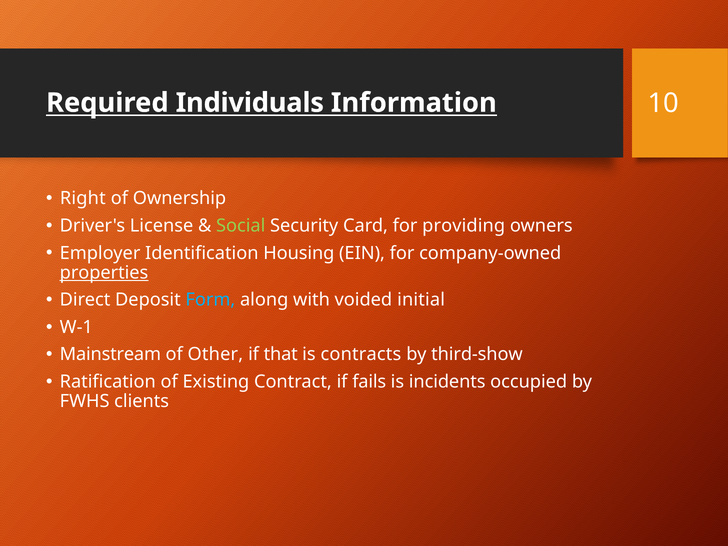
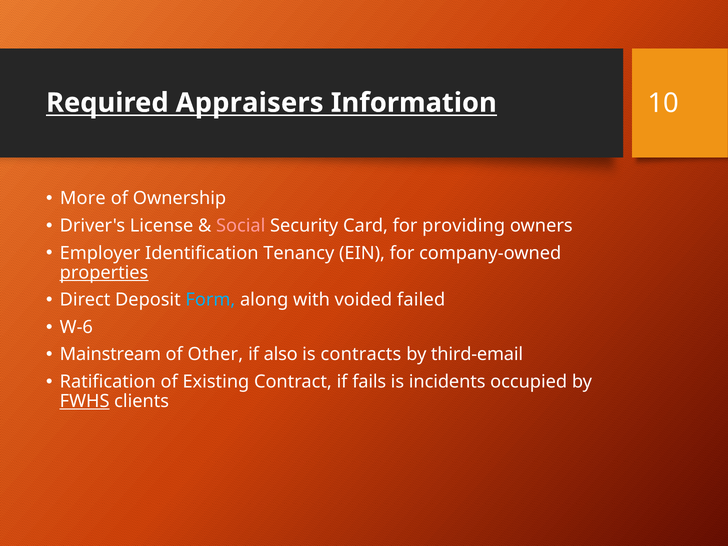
Individuals: Individuals -> Appraisers
Right: Right -> More
Social colour: light green -> pink
Housing: Housing -> Tenancy
initial: initial -> failed
W-1: W-1 -> W-6
that: that -> also
third-show: third-show -> third-email
FWHS underline: none -> present
